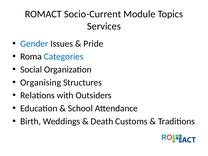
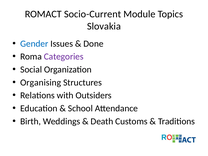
Services: Services -> Slovakia
Pride: Pride -> Done
Categories colour: blue -> purple
